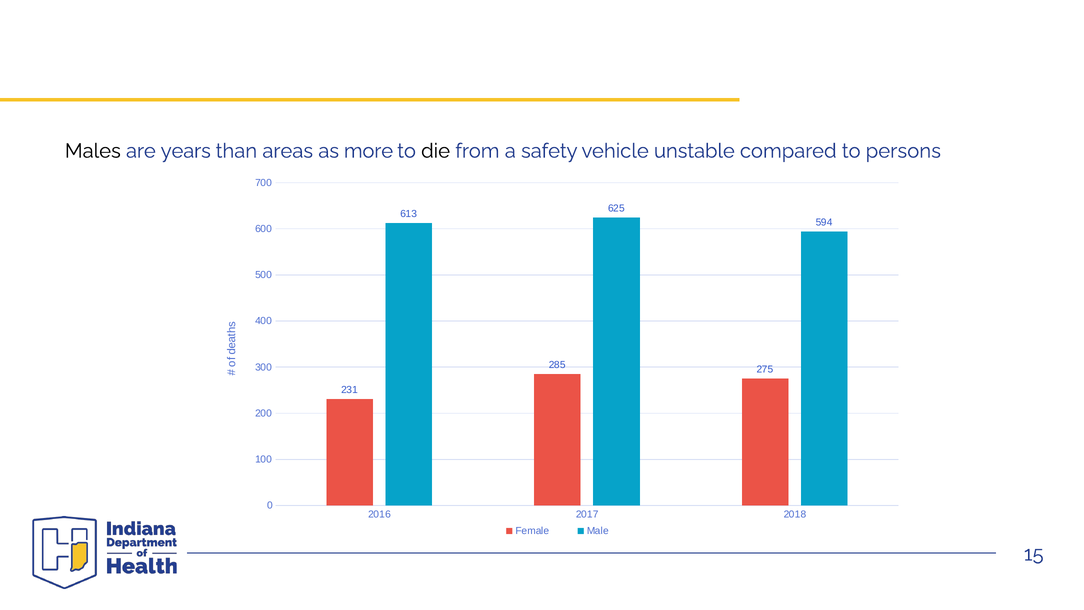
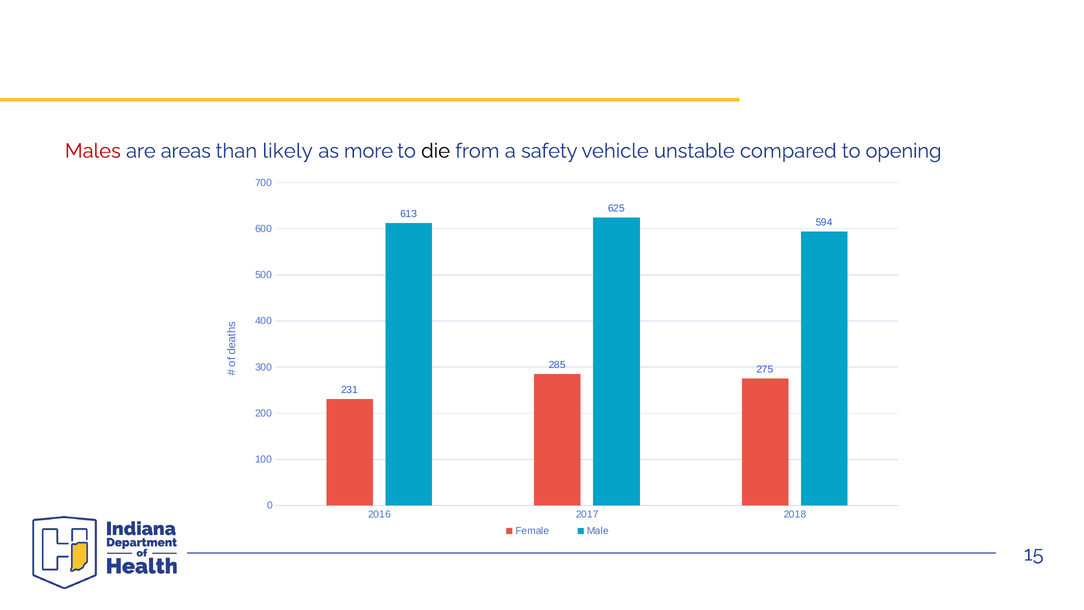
Males colour: black -> red
years: years -> areas
areas: areas -> likely
persons: persons -> opening
